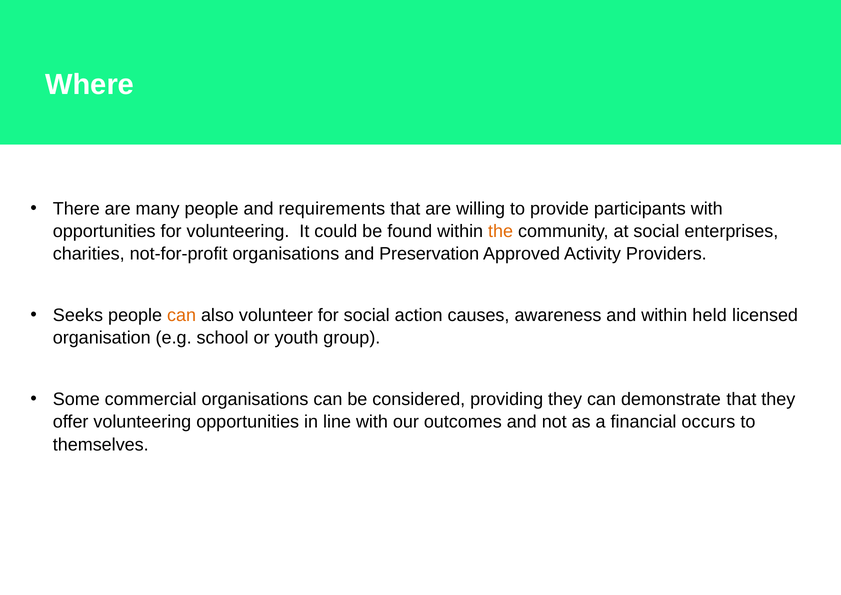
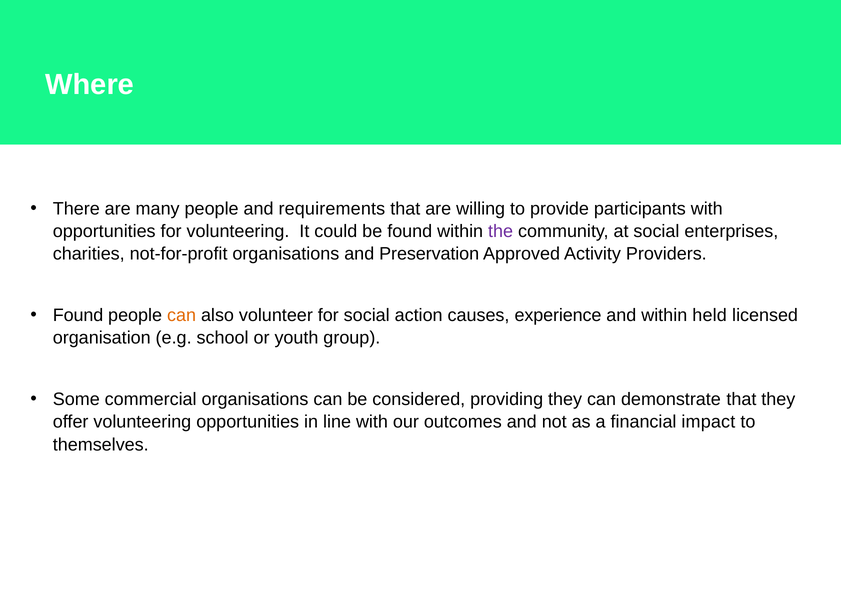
the colour: orange -> purple
Seeks at (78, 315): Seeks -> Found
awareness: awareness -> experience
occurs: occurs -> impact
